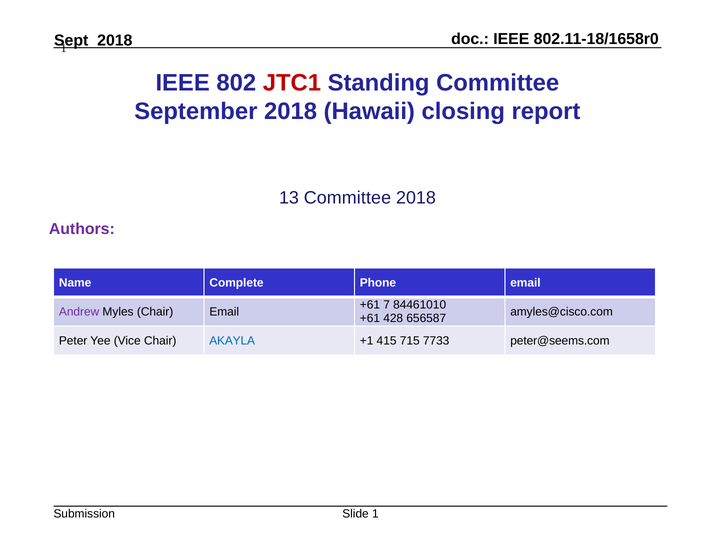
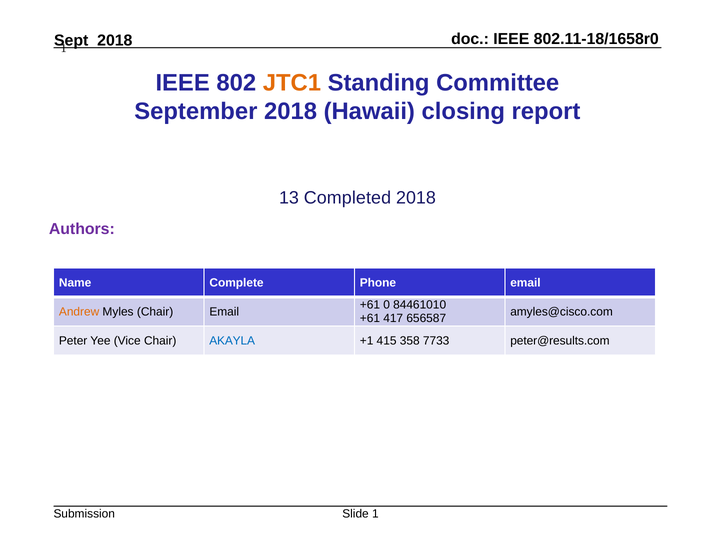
JTC1 colour: red -> orange
13 Committee: Committee -> Completed
7: 7 -> 0
Andrew colour: purple -> orange
428: 428 -> 417
715: 715 -> 358
peter@seems.com: peter@seems.com -> peter@results.com
